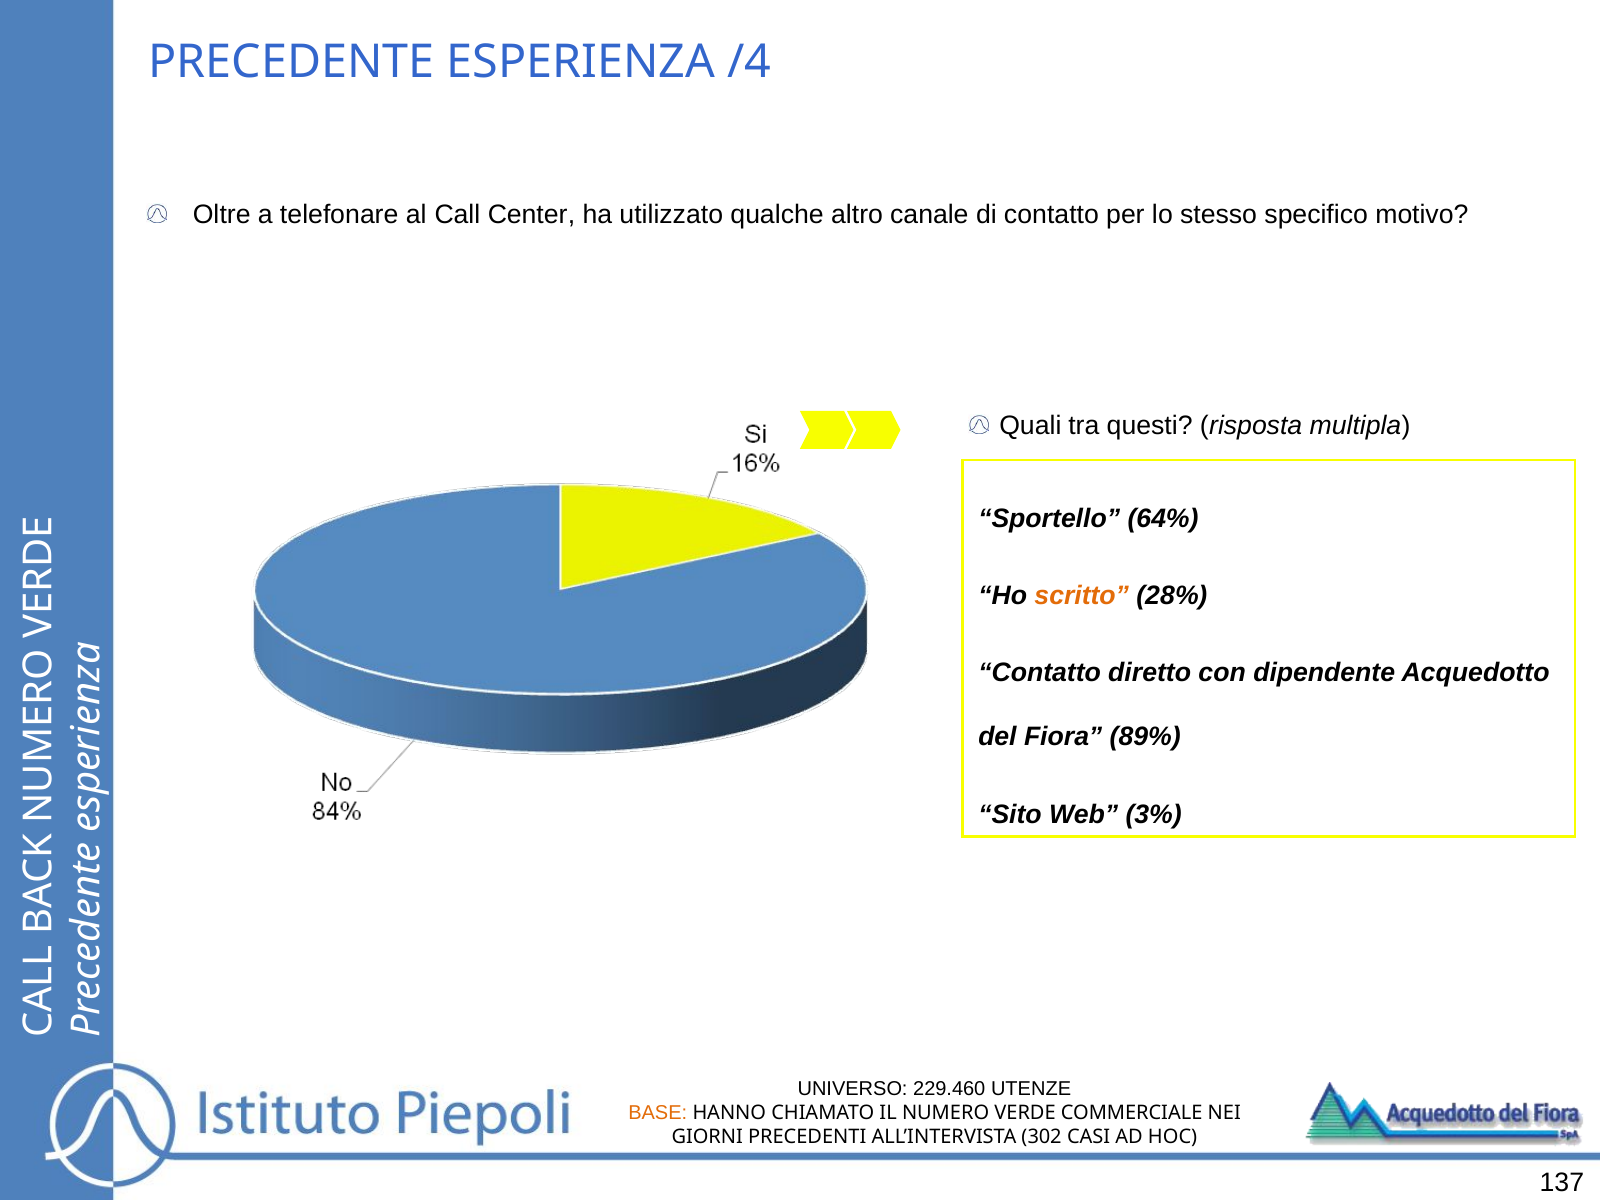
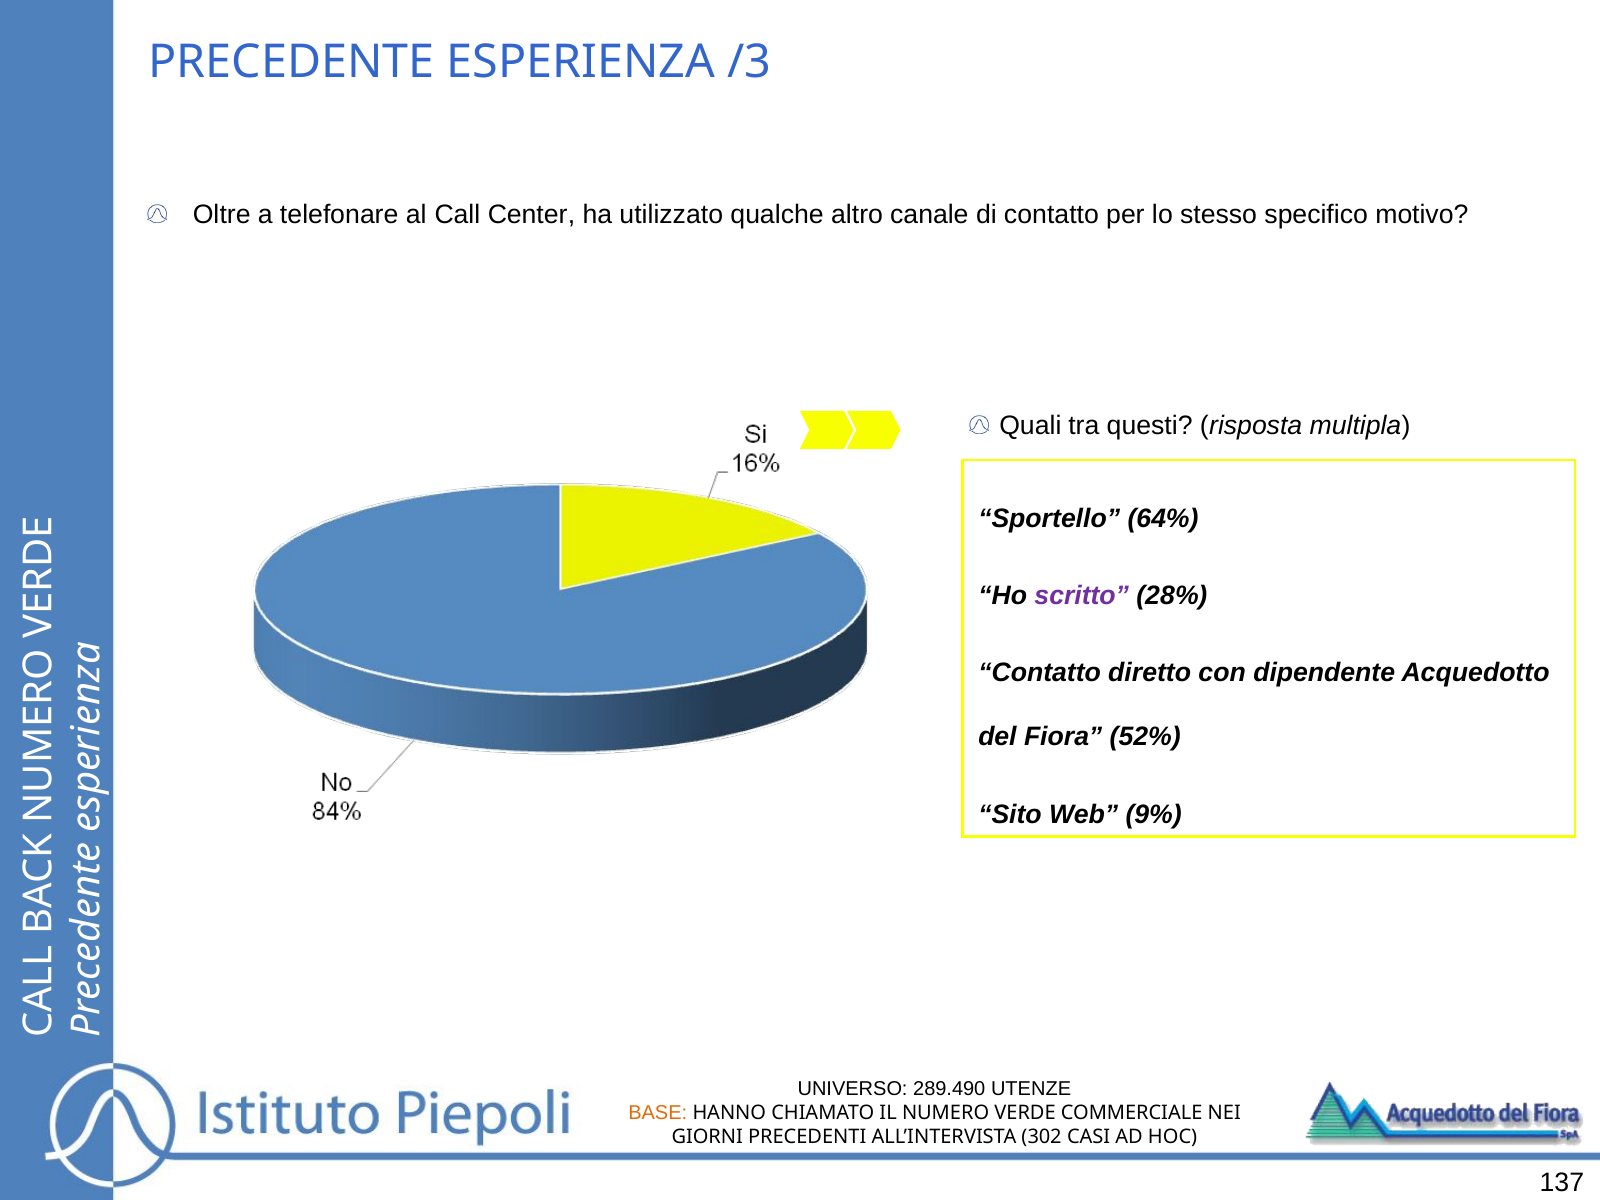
/4: /4 -> /3
scritto colour: orange -> purple
89%: 89% -> 52%
3%: 3% -> 9%
229.460: 229.460 -> 289.490
